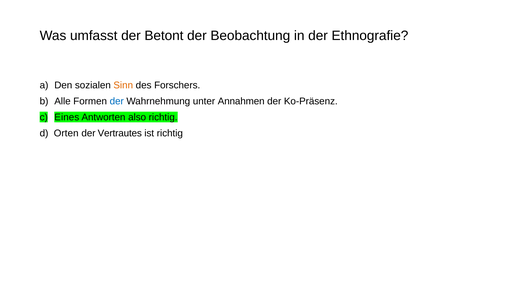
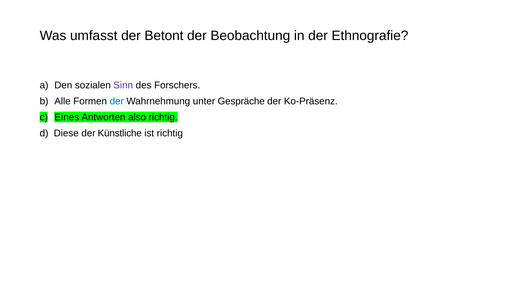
Sinn colour: orange -> purple
Annahmen: Annahmen -> Gespräche
Orten: Orten -> Diese
Vertrautes: Vertrautes -> Künstliche
